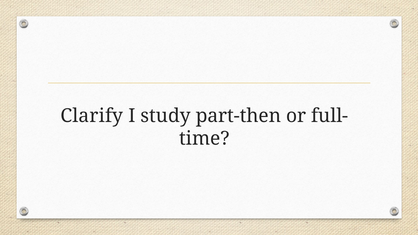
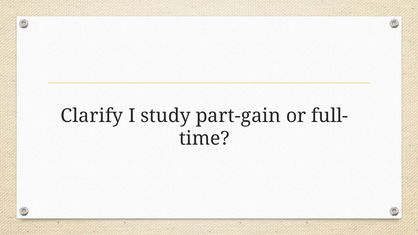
part-then: part-then -> part-gain
